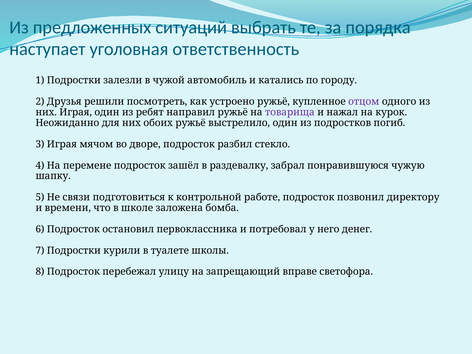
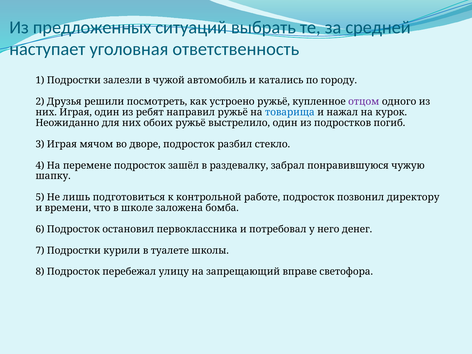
порядка: порядка -> средней
товарища colour: purple -> blue
связи: связи -> лишь
